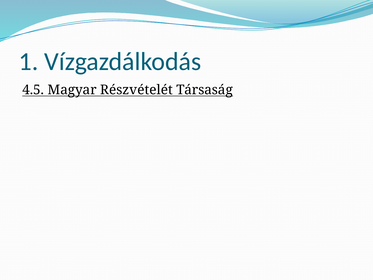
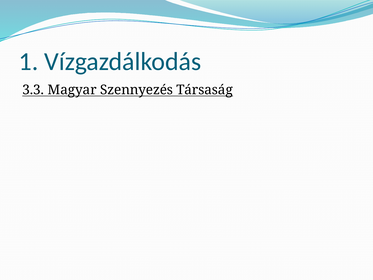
4.5: 4.5 -> 3.3
Részvételét: Részvételét -> Szennyezés
